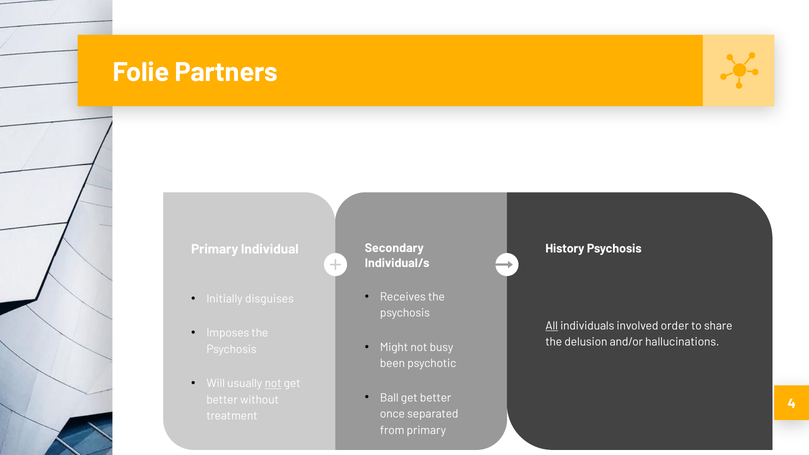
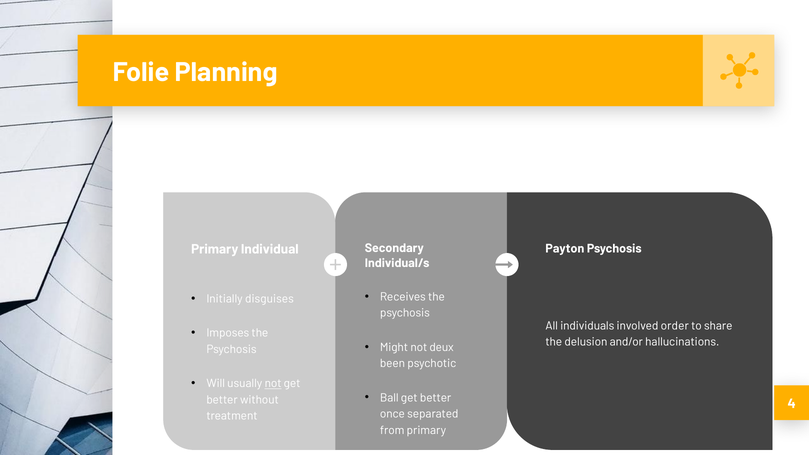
Partners: Partners -> Planning
History: History -> Payton
All underline: present -> none
busy: busy -> deux
